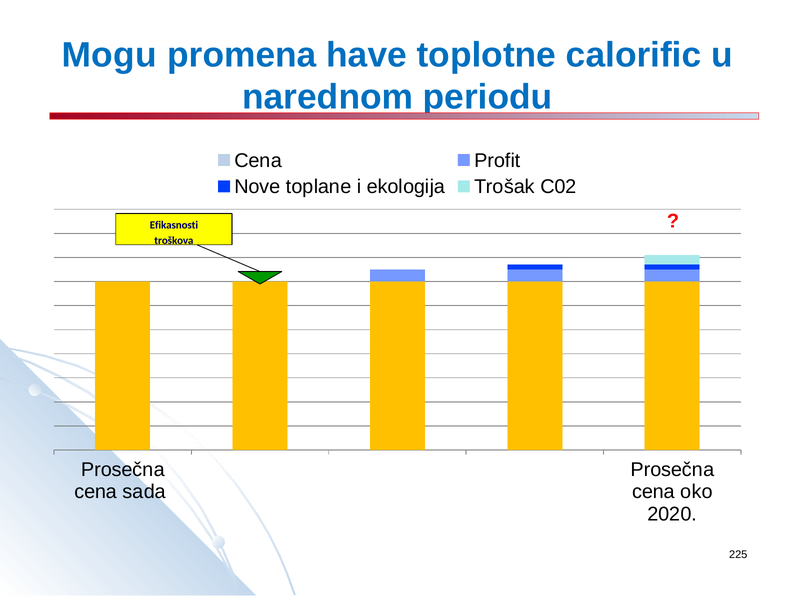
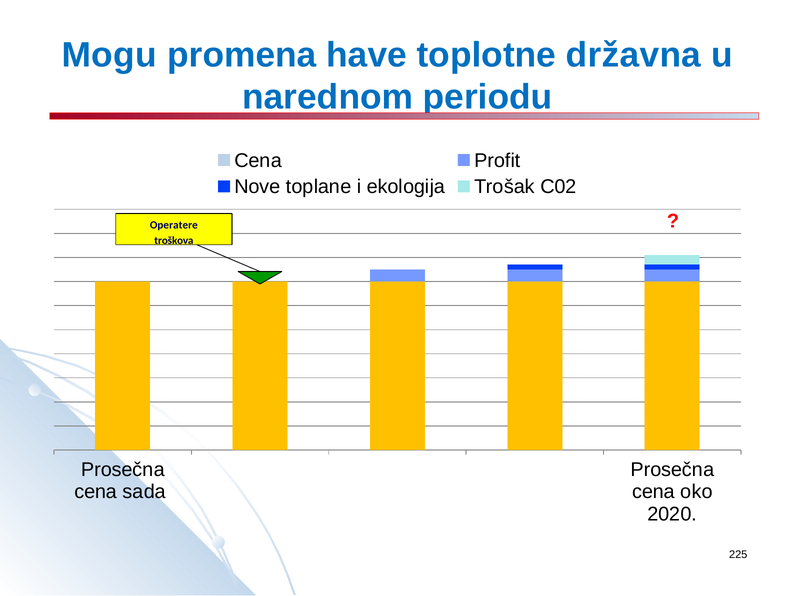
calorific: calorific -> državna
Efikasnosti: Efikasnosti -> Operatere
